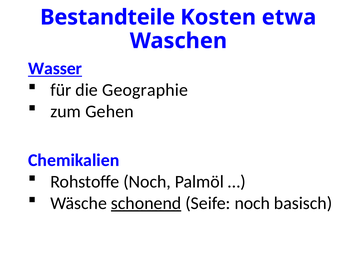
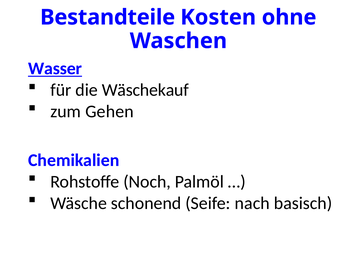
etwa: etwa -> ohne
Geographie: Geographie -> Wäschekauf
schonend underline: present -> none
Seife noch: noch -> nach
